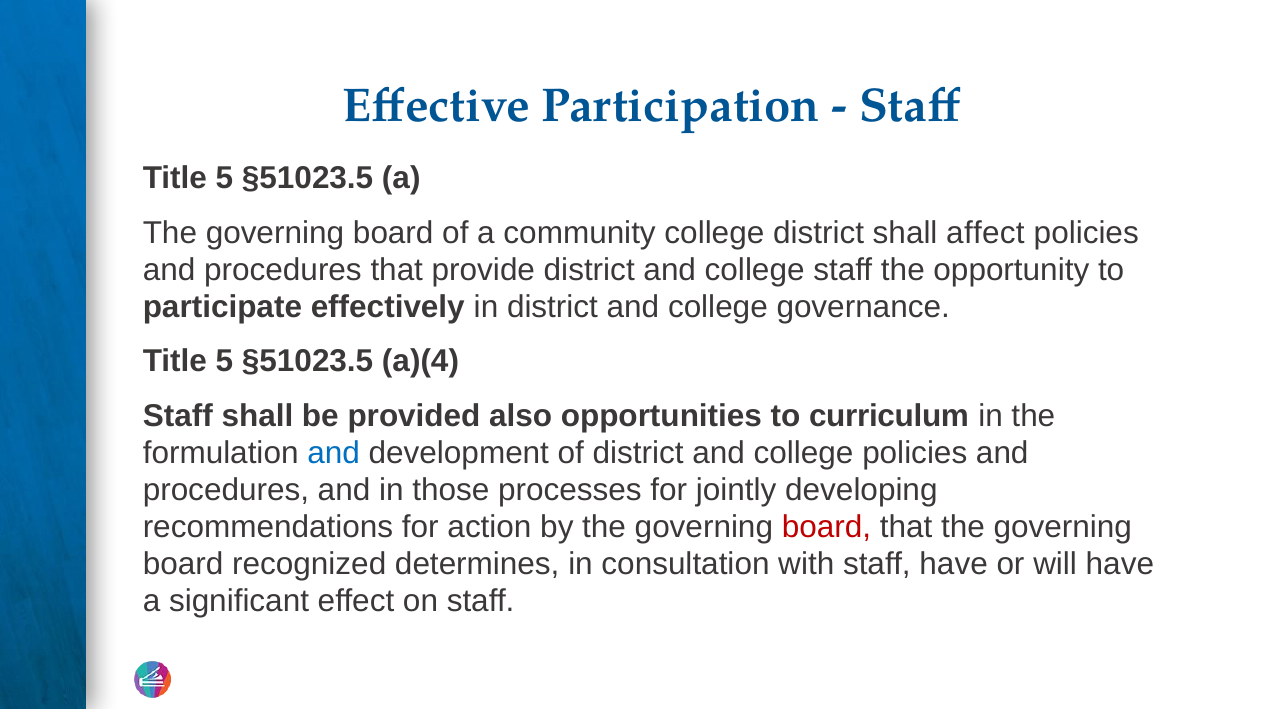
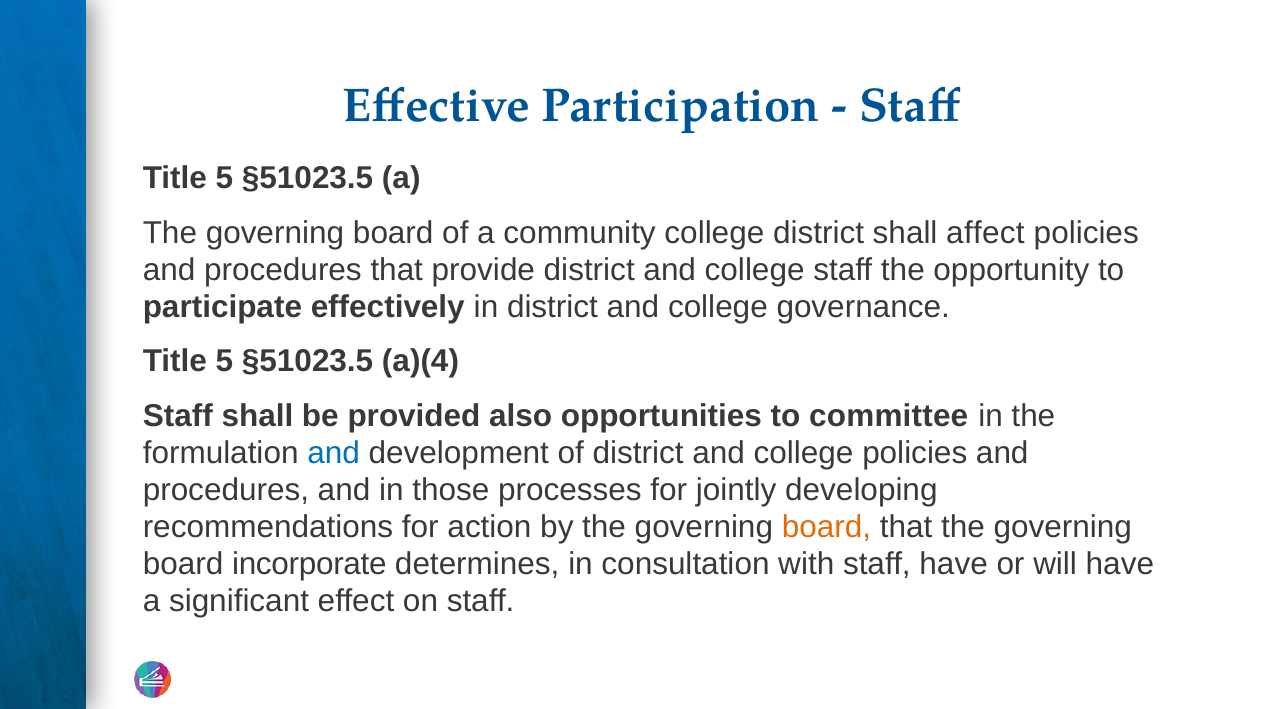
curriculum: curriculum -> committee
board at (827, 527) colour: red -> orange
recognized: recognized -> incorporate
